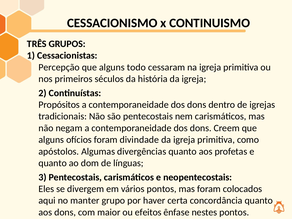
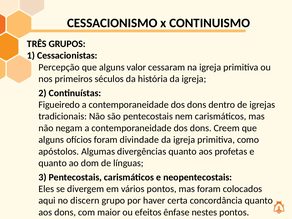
todo: todo -> valor
Propósitos: Propósitos -> Figueiredo
manter: manter -> discern
